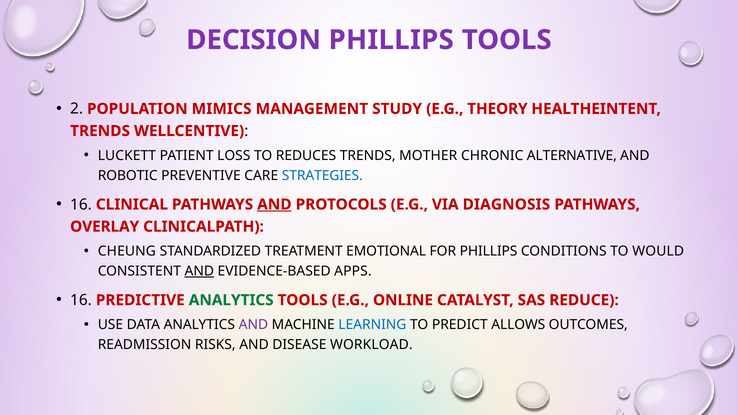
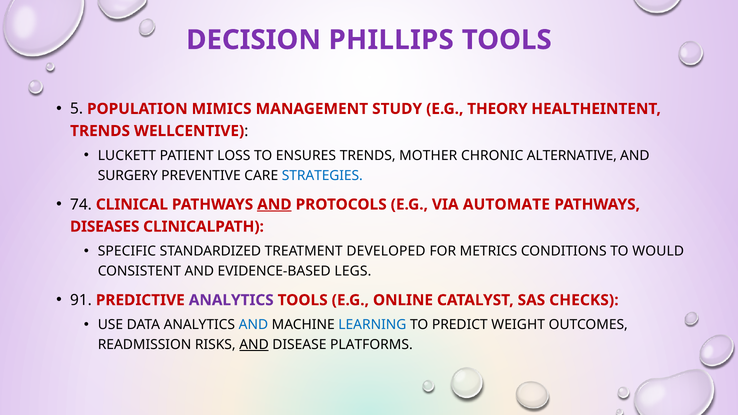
2: 2 -> 5
REDUCES: REDUCES -> ENSURES
ROBOTIC: ROBOTIC -> SURGERY
16 at (81, 205): 16 -> 74
DIAGNOSIS: DIAGNOSIS -> AUTOMATE
OVERLAY: OVERLAY -> DISEASES
CHEUNG: CHEUNG -> SPECIFIC
EMOTIONAL: EMOTIONAL -> DEVELOPED
FOR PHILLIPS: PHILLIPS -> METRICS
AND at (199, 271) underline: present -> none
APPS: APPS -> LEGS
16 at (81, 300): 16 -> 91
ANALYTICS at (231, 300) colour: green -> purple
REDUCE: REDUCE -> CHECKS
AND at (253, 325) colour: purple -> blue
ALLOWS: ALLOWS -> WEIGHT
AND at (254, 345) underline: none -> present
WORKLOAD: WORKLOAD -> PLATFORMS
